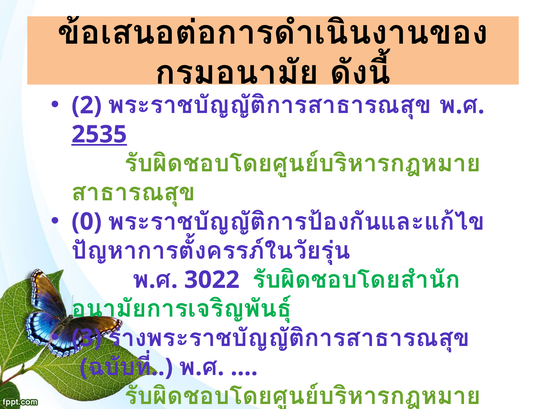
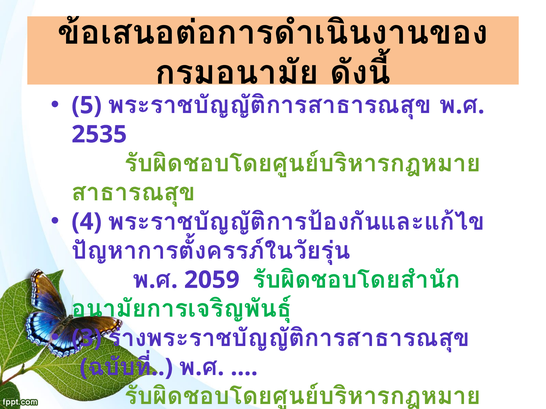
2: 2 -> 5
2535 underline: present -> none
0 at (87, 222): 0 -> 4
3022: 3022 -> 2059
